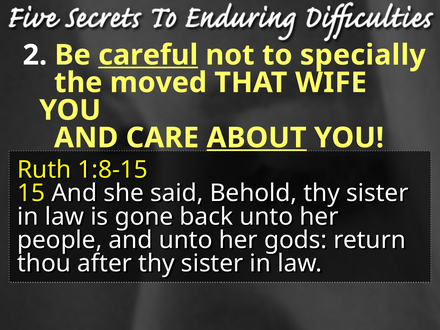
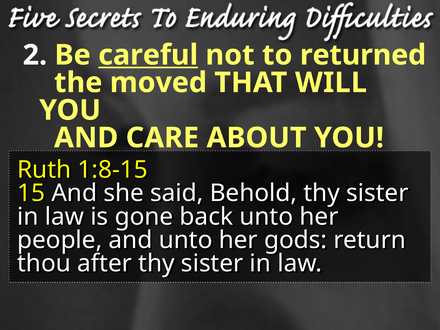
specially: specially -> returned
WIFE: WIFE -> WILL
ABOUT underline: present -> none
